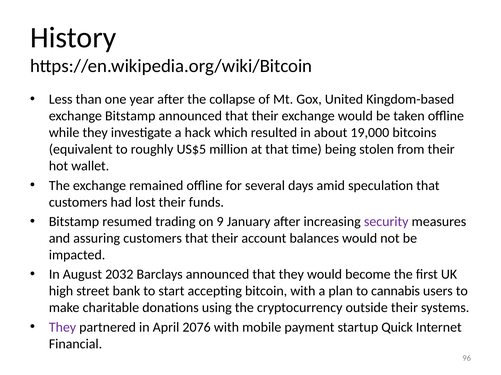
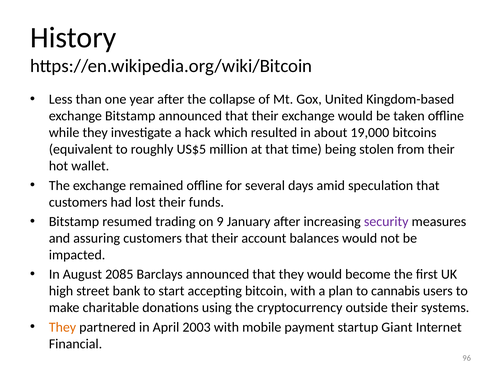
2032: 2032 -> 2085
They at (62, 328) colour: purple -> orange
2076: 2076 -> 2003
Quick: Quick -> Giant
